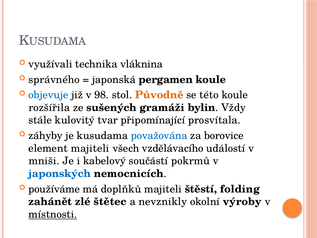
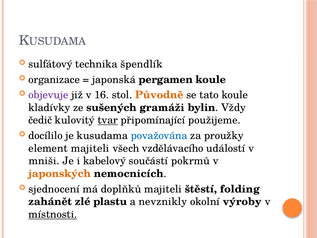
využívali: využívali -> sulfátový
vláknina: vláknina -> špendlík
správného: správného -> organizace
objevuje colour: blue -> purple
98: 98 -> 16
této: této -> tato
rozšířila: rozšířila -> kladívky
stále: stále -> čedič
tvar underline: none -> present
prosvítala: prosvítala -> použijeme
záhyby: záhyby -> docílilo
borovice: borovice -> proužky
japonských colour: blue -> orange
používáme: používáme -> sjednocení
štětec: štětec -> plastu
